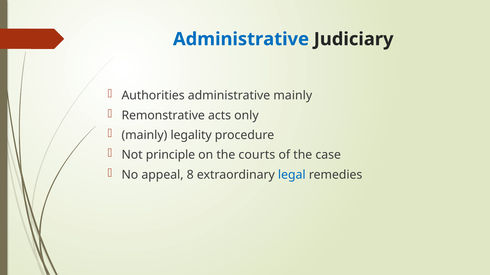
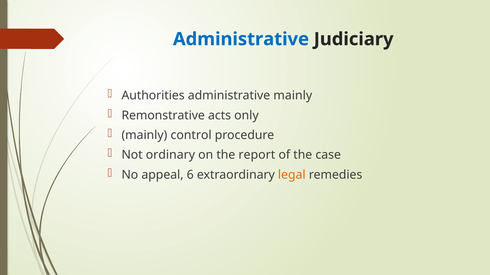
legality: legality -> control
principle: principle -> ordinary
courts: courts -> report
8: 8 -> 6
legal colour: blue -> orange
